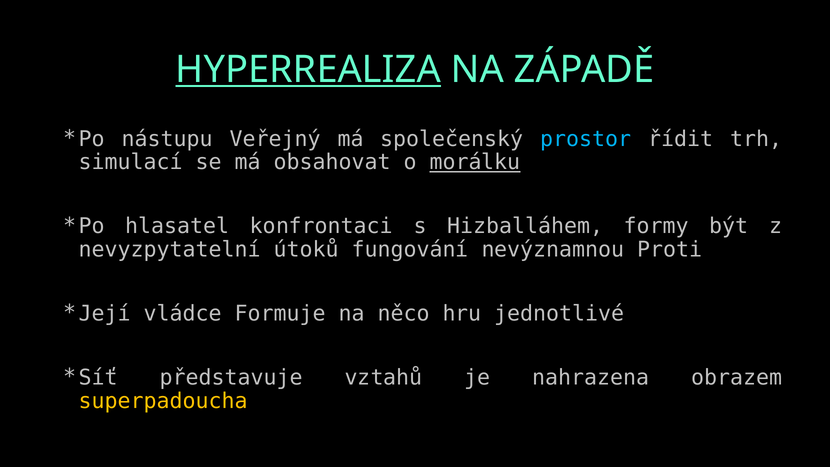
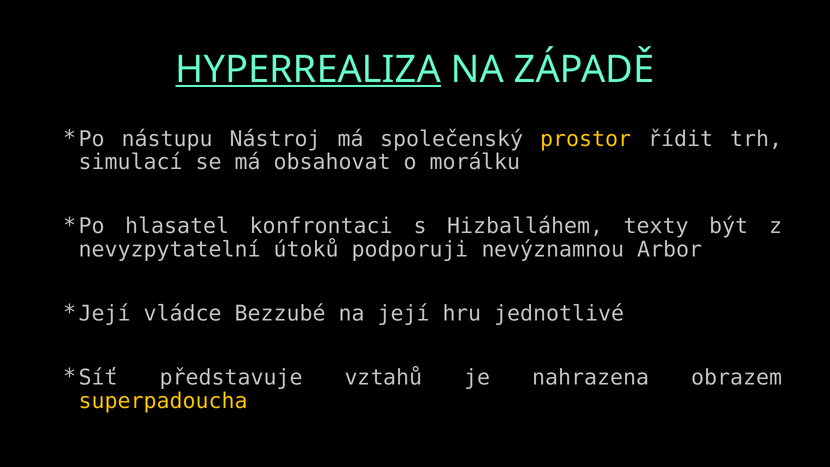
Veřejný: Veřejný -> Nástroj
prostor colour: light blue -> yellow
morálku underline: present -> none
formy: formy -> texty
fungování: fungování -> podporuji
Proti: Proti -> Arbor
Formuje: Formuje -> Bezzubé
něco: něco -> její
